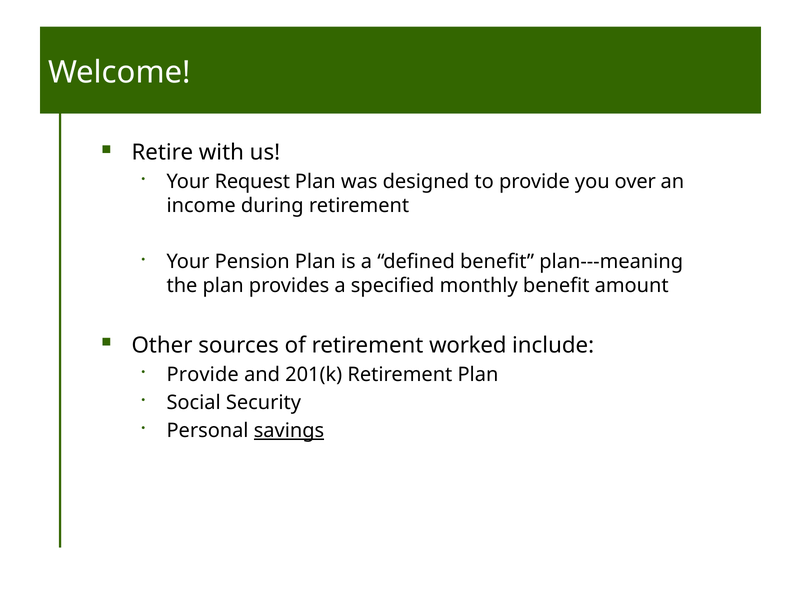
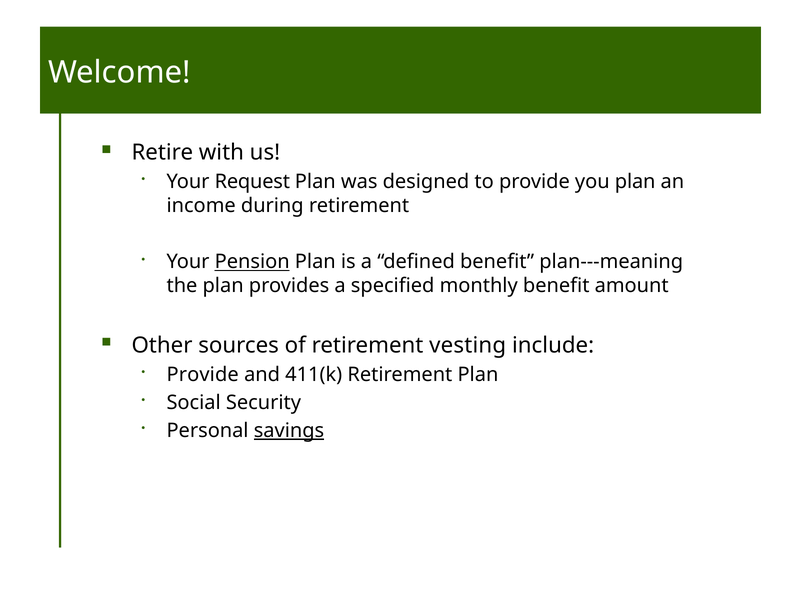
you over: over -> plan
Pension underline: none -> present
worked: worked -> vesting
201(k: 201(k -> 411(k
